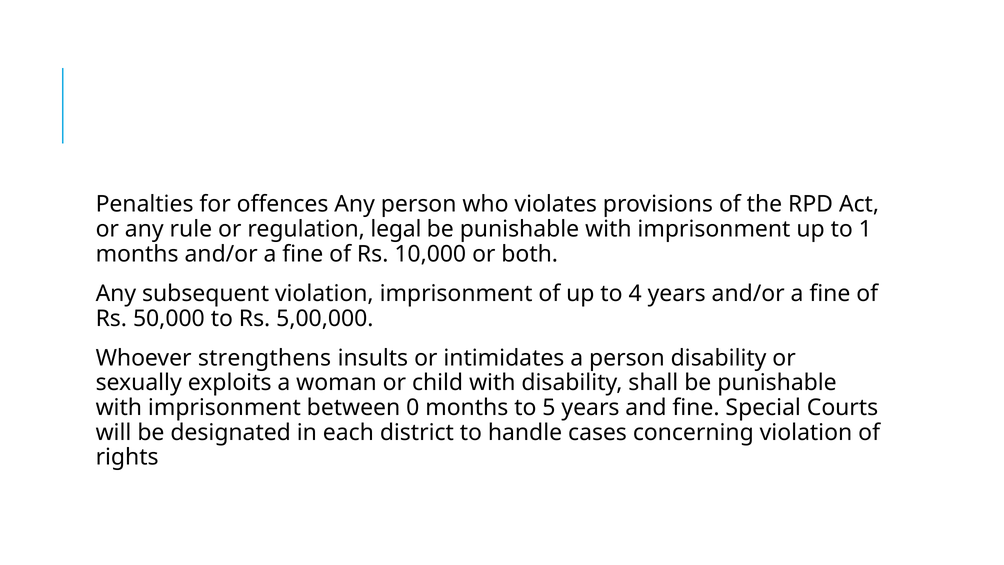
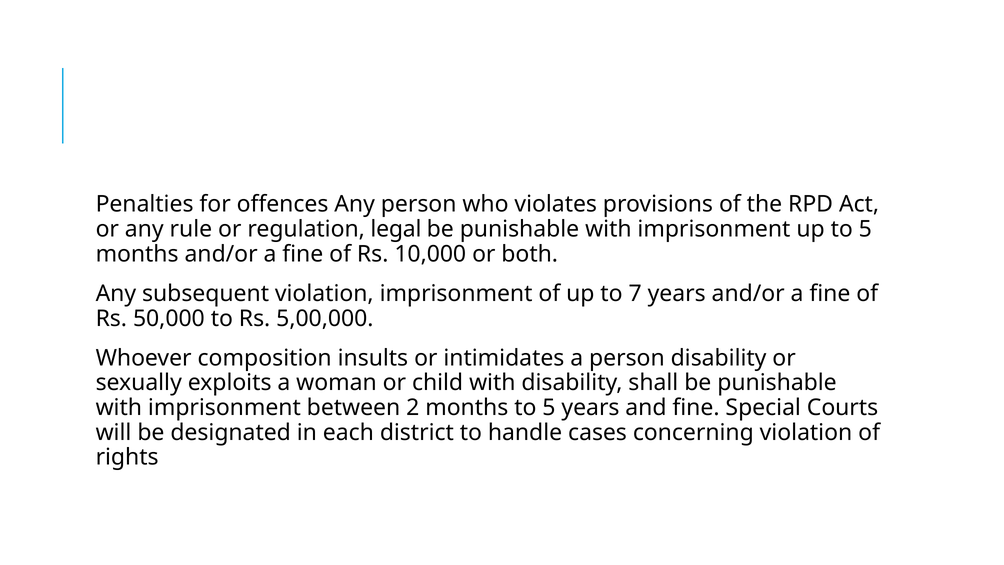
up to 1: 1 -> 5
4: 4 -> 7
strengthens: strengthens -> composition
0: 0 -> 2
